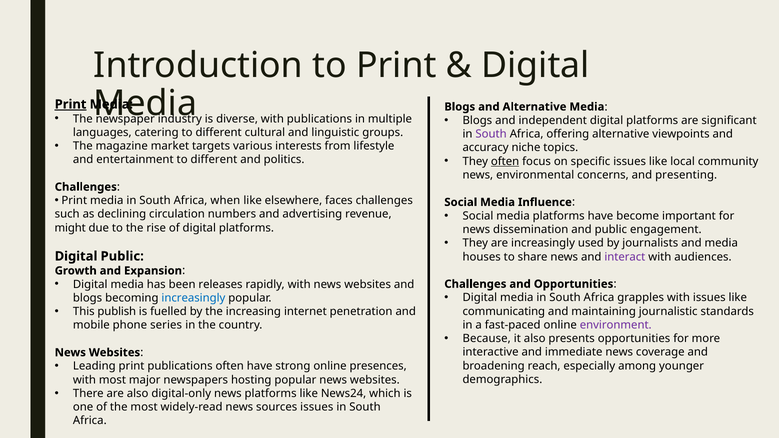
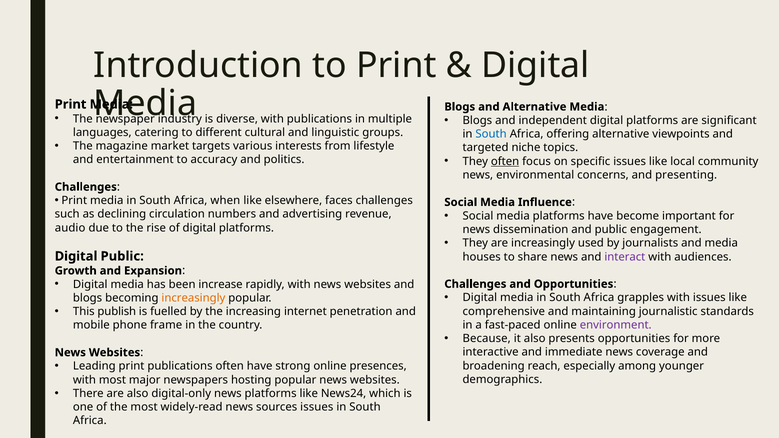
Print at (71, 104) underline: present -> none
South at (491, 134) colour: purple -> blue
accuracy: accuracy -> targeted
entertainment to different: different -> accuracy
might: might -> audio
releases: releases -> increase
increasingly at (193, 298) colour: blue -> orange
communicating: communicating -> comprehensive
series: series -> frame
